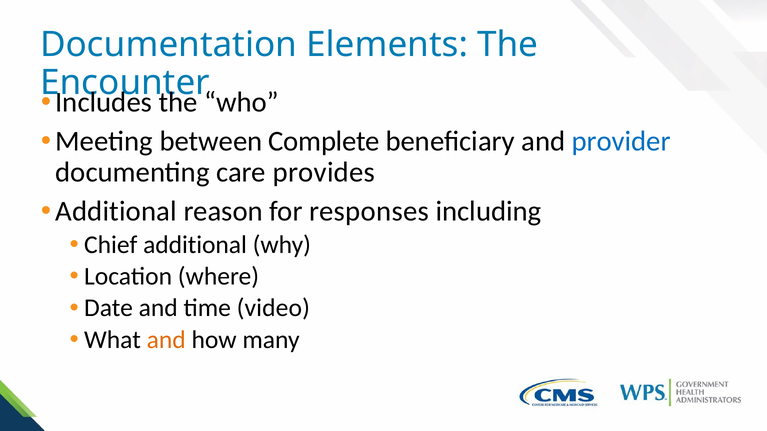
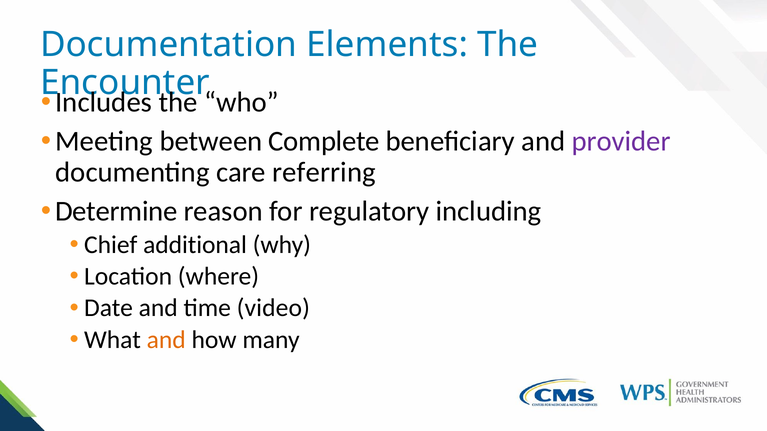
provider colour: blue -> purple
provides: provides -> referring
Additional at (116, 212): Additional -> Determine
responses: responses -> regulatory
